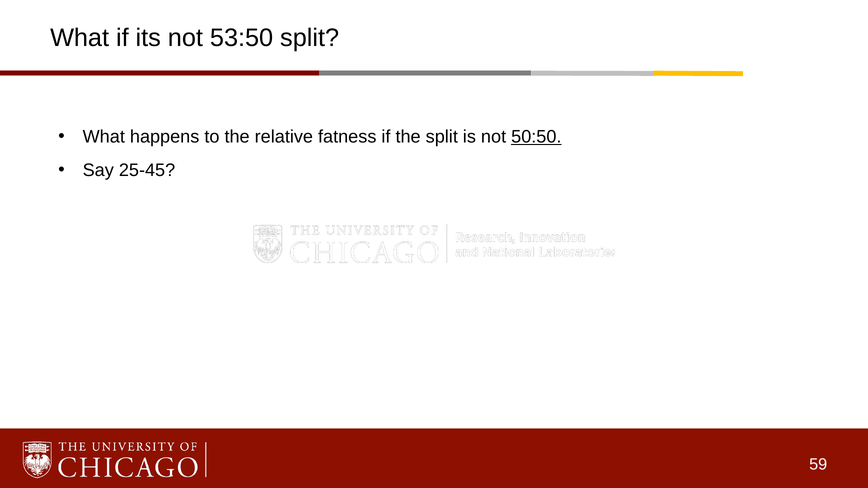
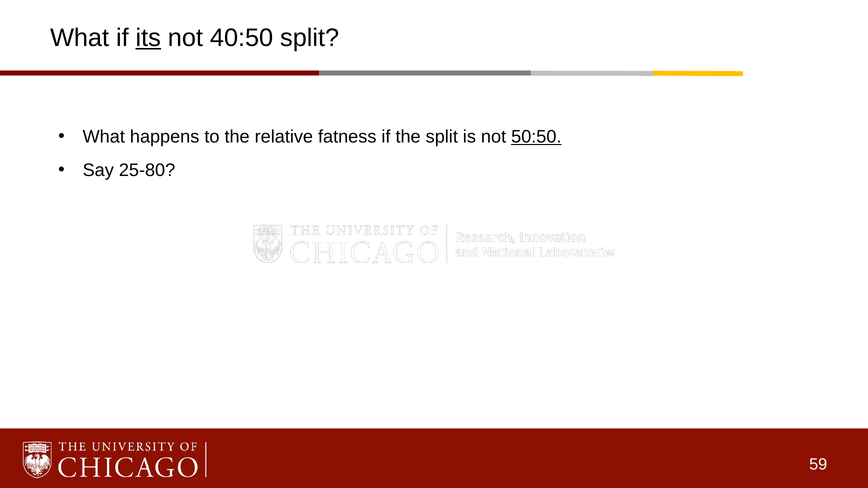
its underline: none -> present
53:50: 53:50 -> 40:50
25-45: 25-45 -> 25-80
